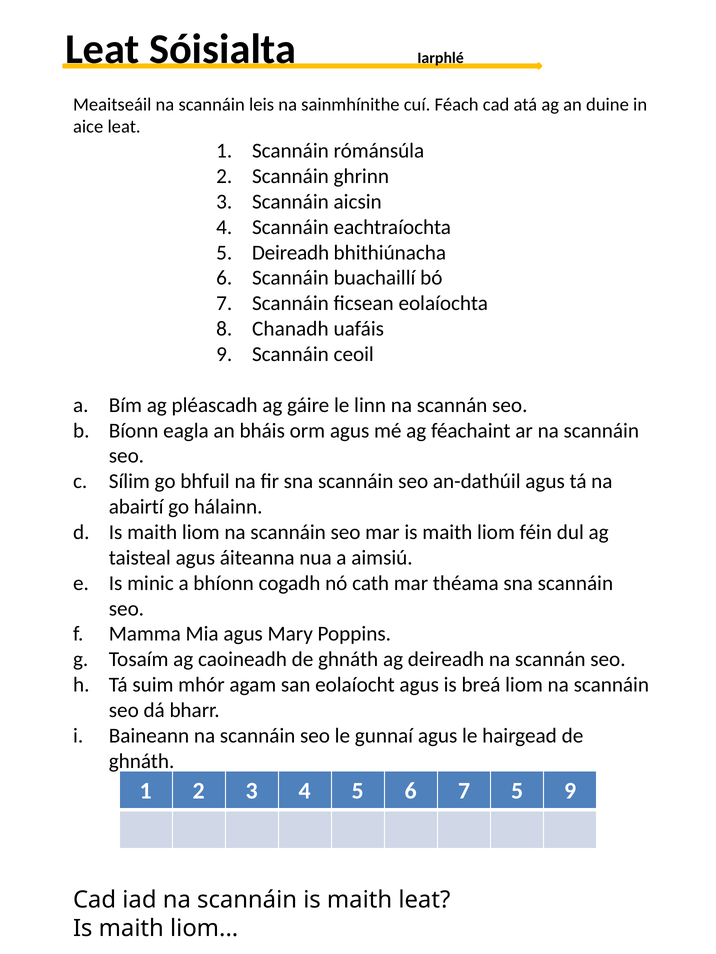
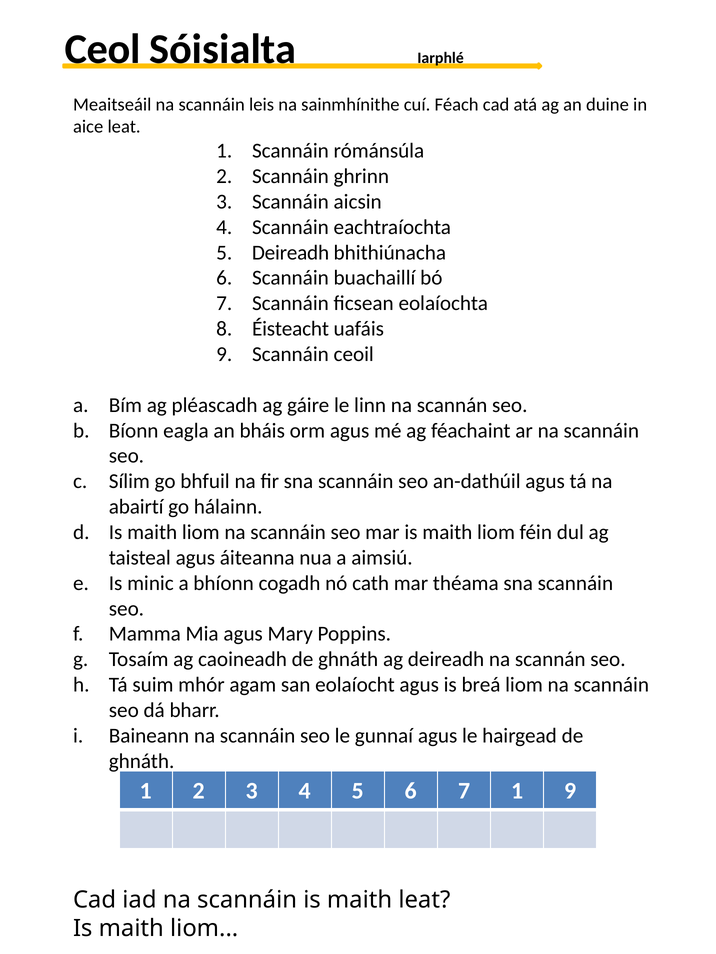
Leat at (102, 49): Leat -> Ceol
Chanadh: Chanadh -> Éisteacht
7 5: 5 -> 1
